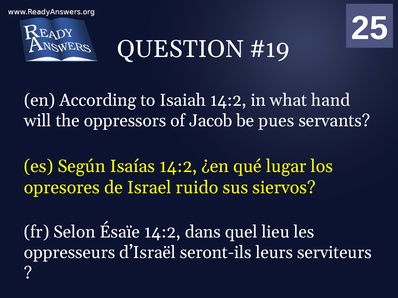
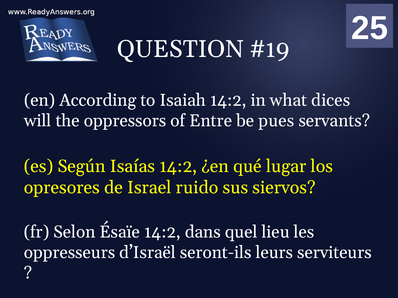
hand: hand -> dices
Jacob: Jacob -> Entre
